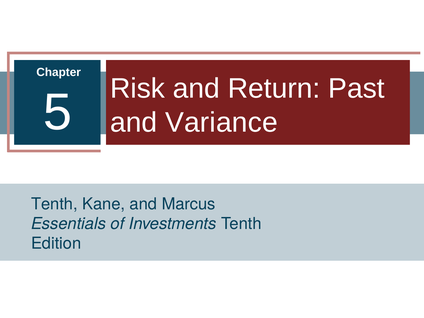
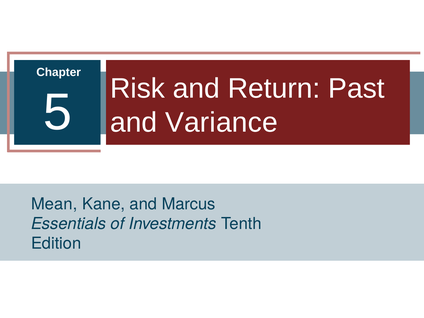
Tenth at (54, 204): Tenth -> Mean
